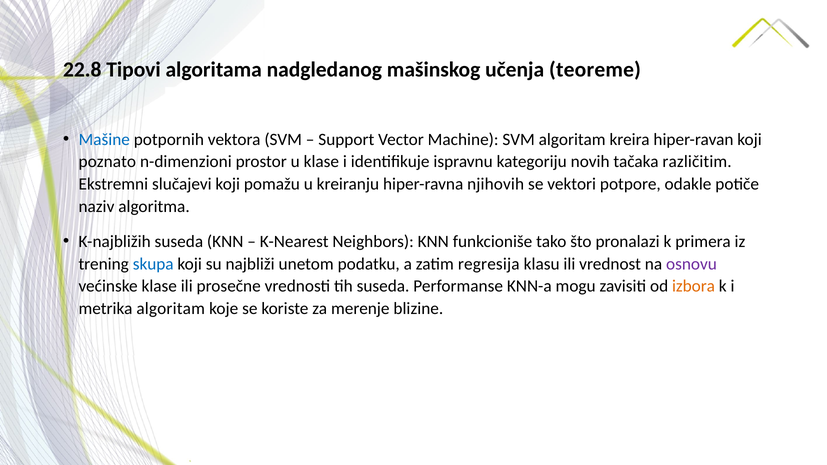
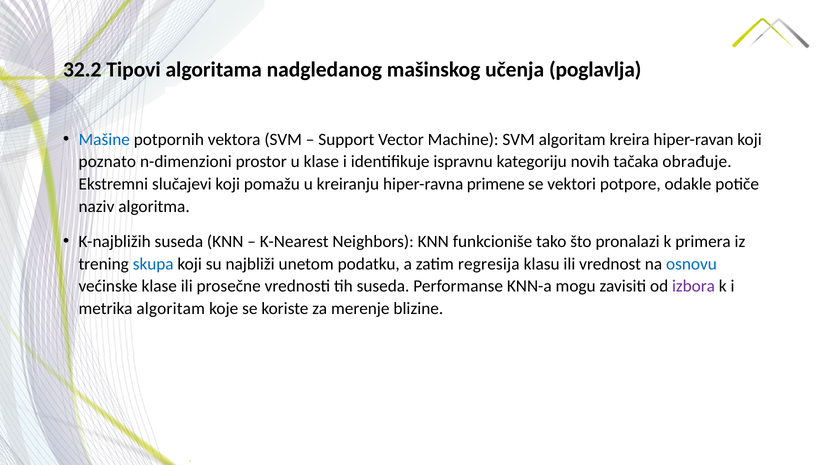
22.8: 22.8 -> 32.2
teoreme: teoreme -> poglavlja
različitim: različitim -> obrađuje
njihovih: njihovih -> primene
osnovu colour: purple -> blue
izbora colour: orange -> purple
